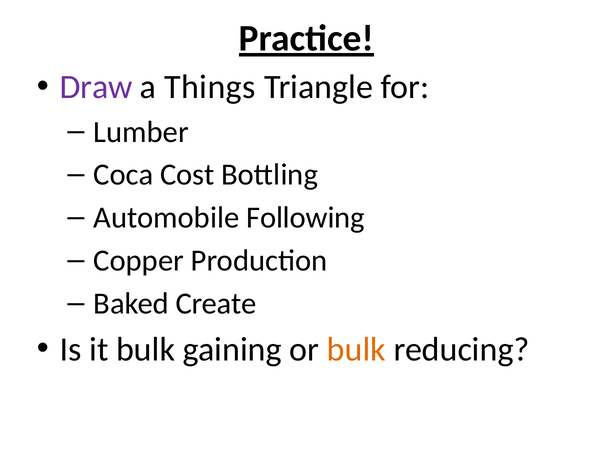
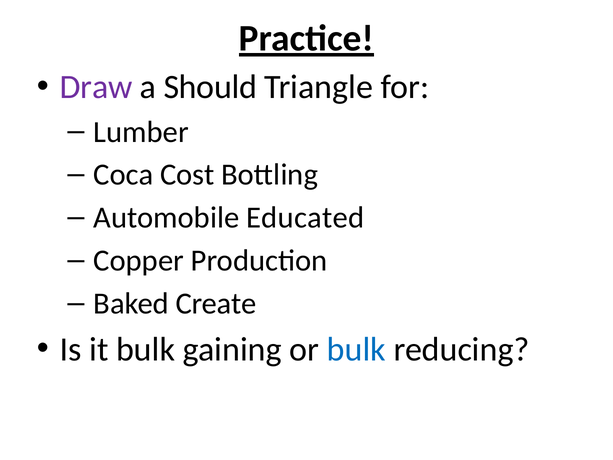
Things: Things -> Should
Following: Following -> Educated
bulk at (356, 349) colour: orange -> blue
